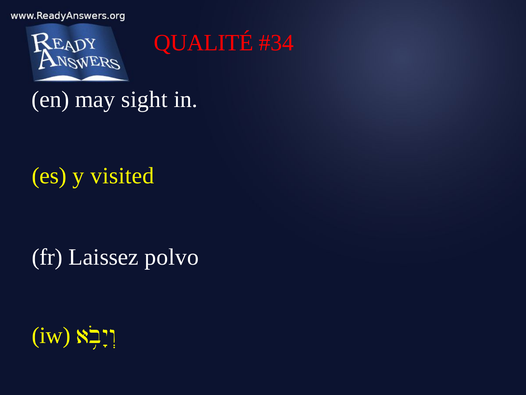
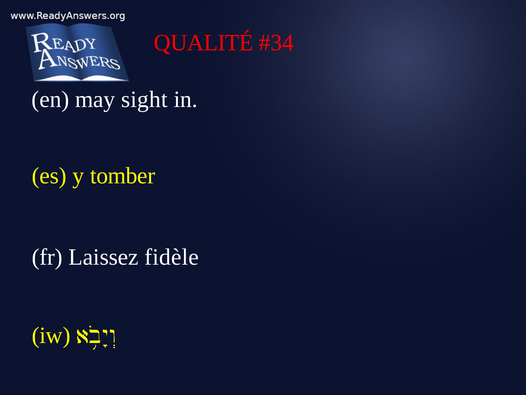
visited: visited -> tomber
polvo: polvo -> fidèle
